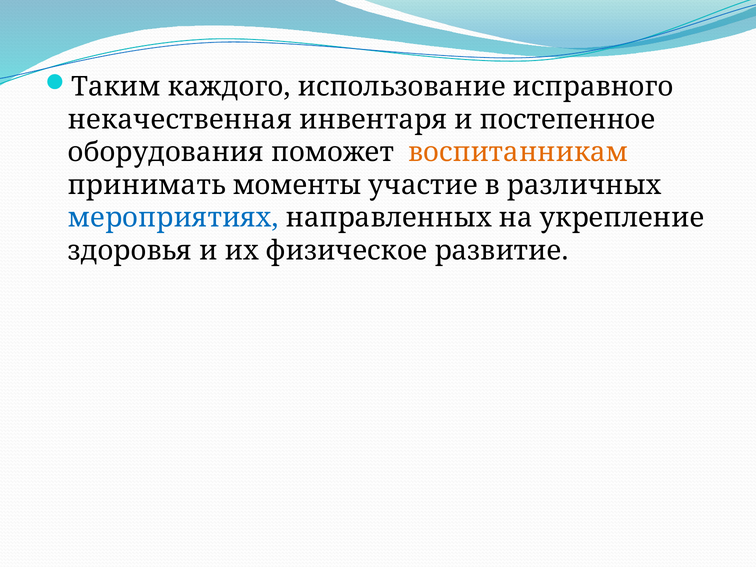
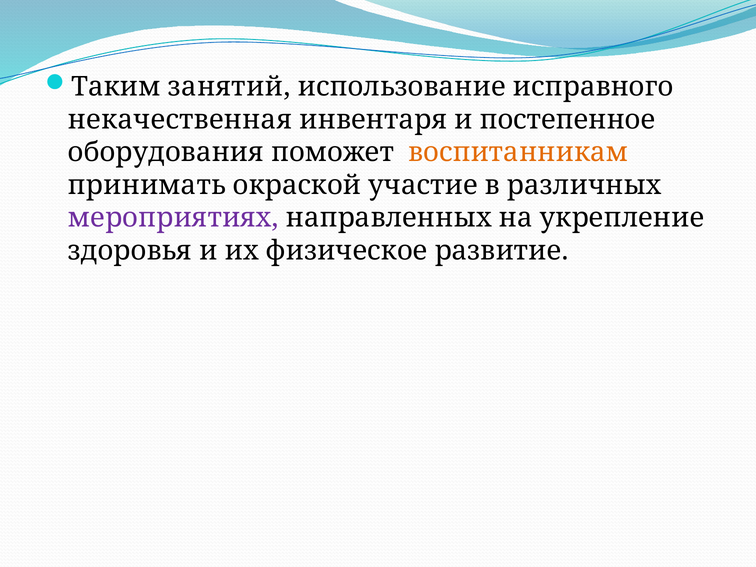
каждого: каждого -> занятий
моменты: моменты -> окраской
мероприятиях colour: blue -> purple
